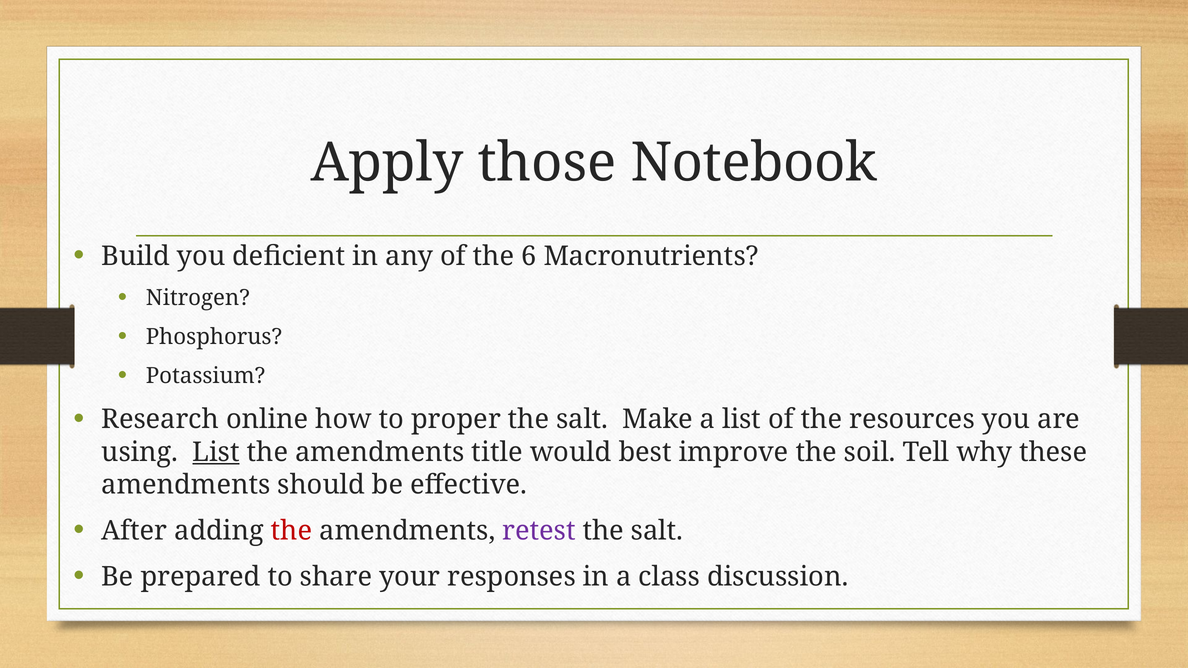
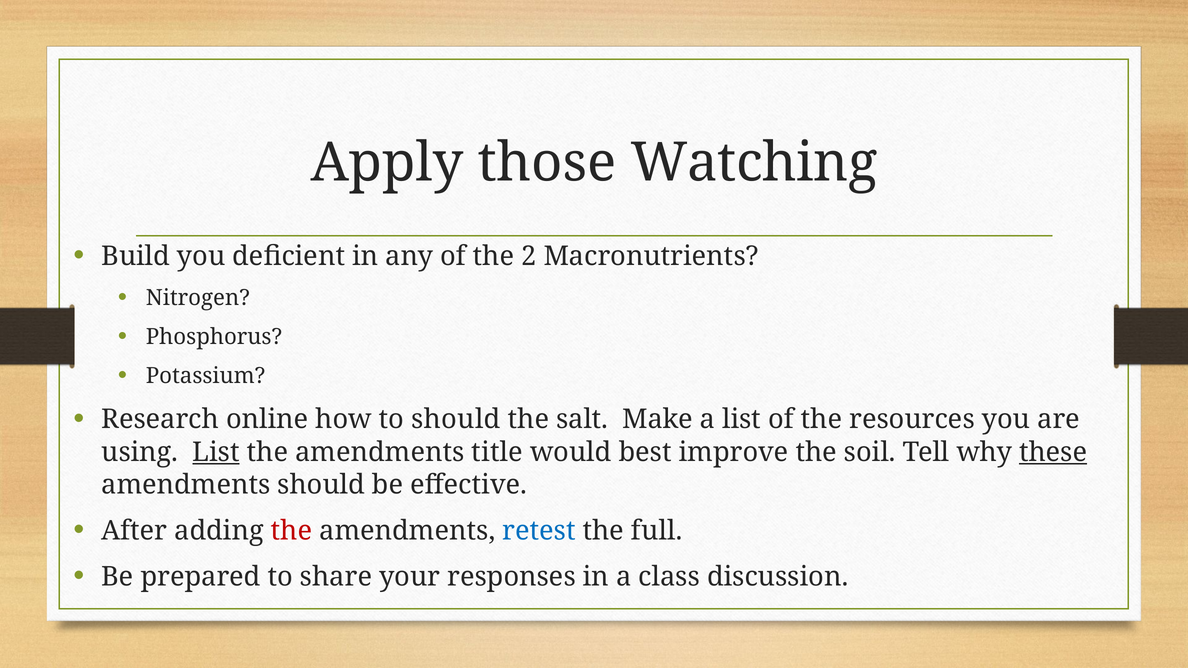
Notebook: Notebook -> Watching
6: 6 -> 2
to proper: proper -> should
these underline: none -> present
retest colour: purple -> blue
salt at (657, 531): salt -> full
